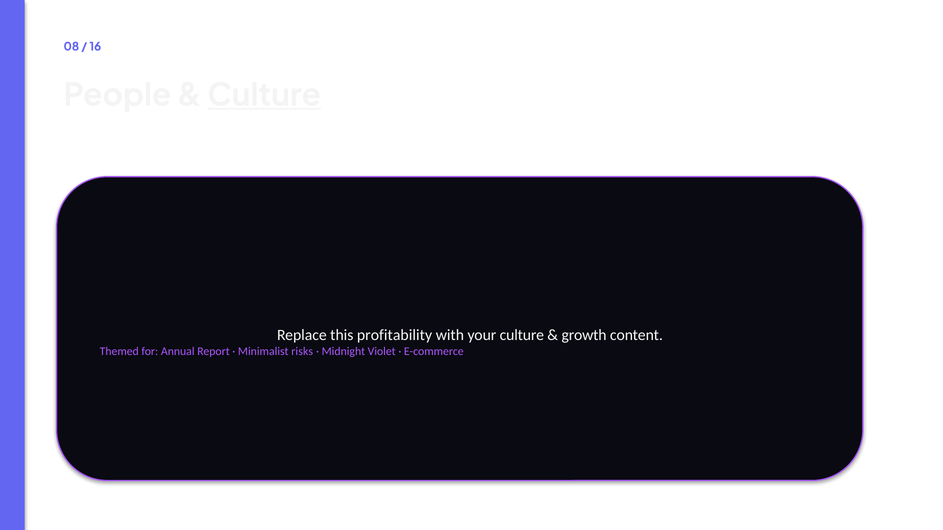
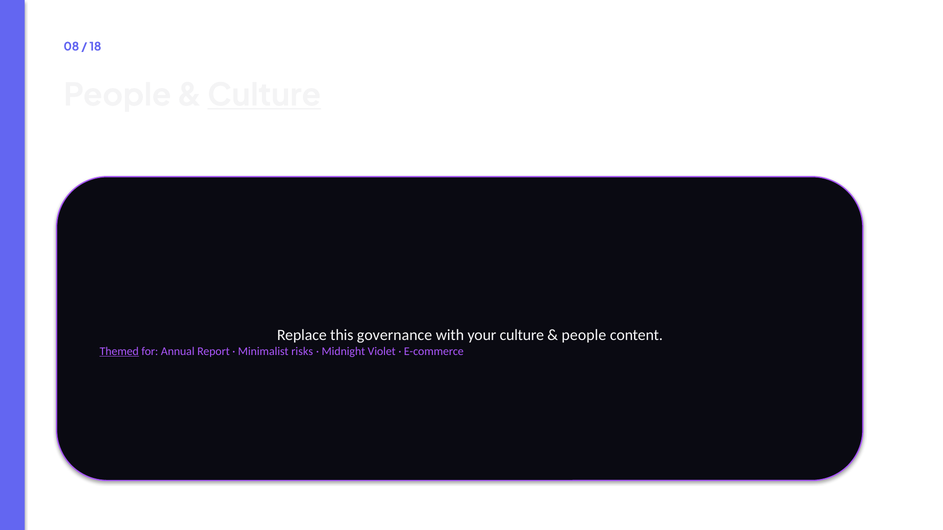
16: 16 -> 18
profitability: profitability -> governance
growth at (584, 335): growth -> people
Themed underline: none -> present
